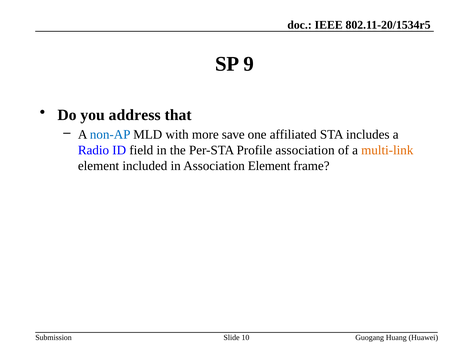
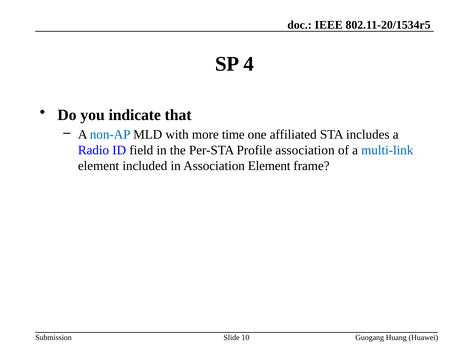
9: 9 -> 4
address: address -> indicate
save: save -> time
multi-link colour: orange -> blue
